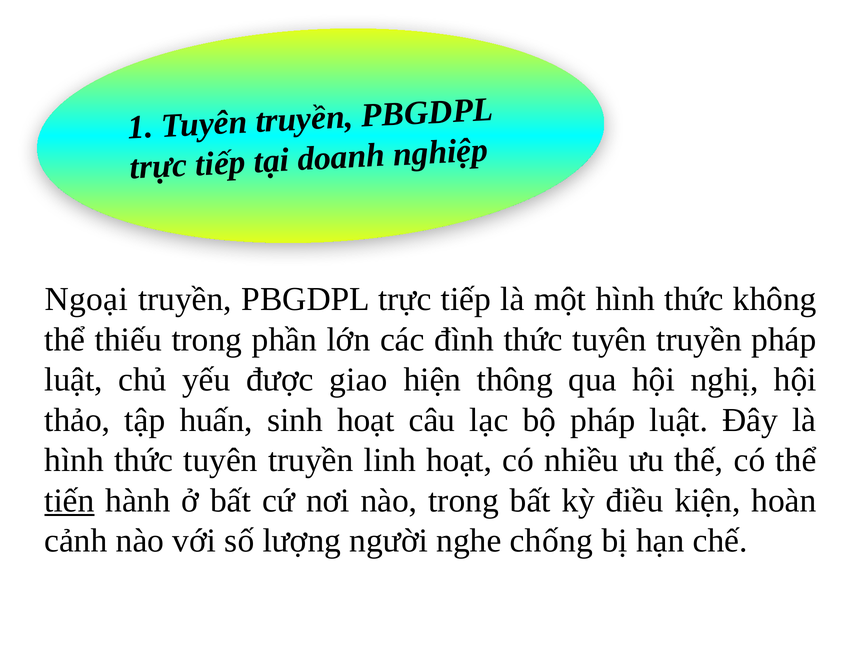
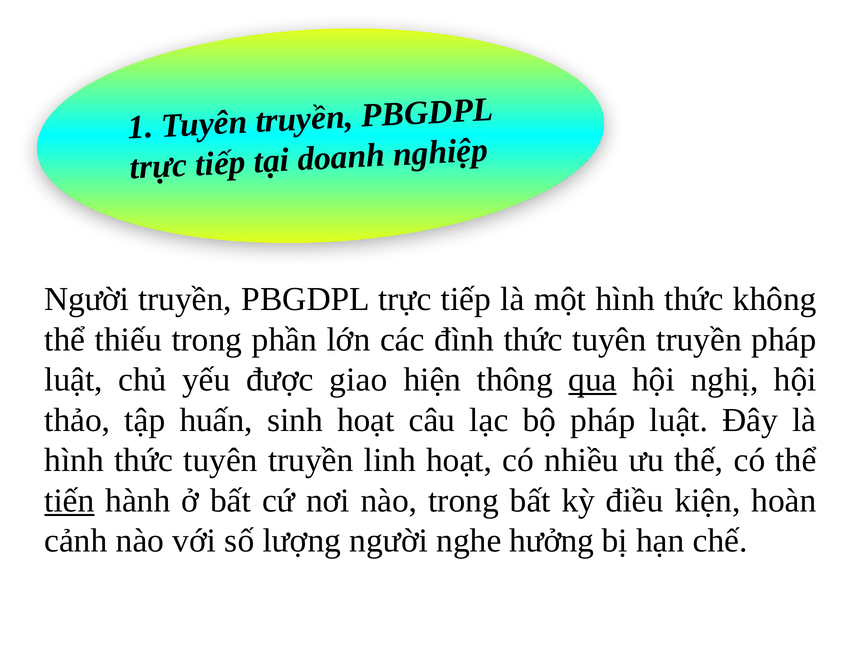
Ngoại at (86, 300): Ngoại -> Người
qua underline: none -> present
chống: chống -> hưởng
